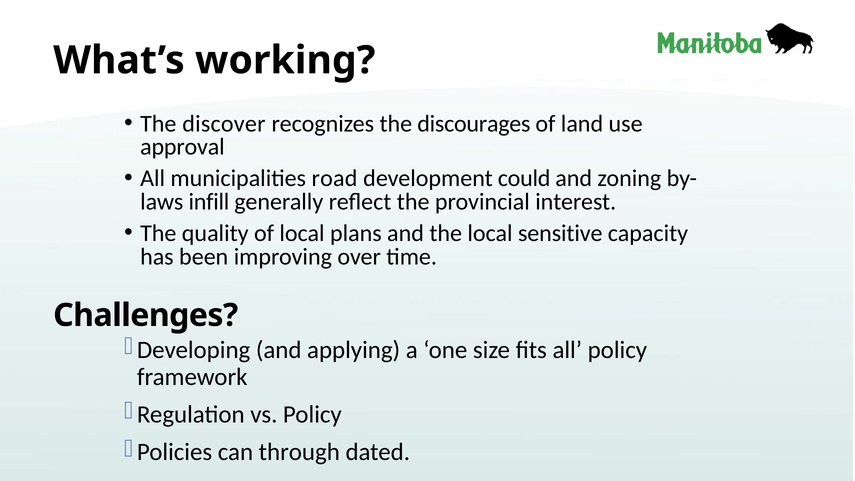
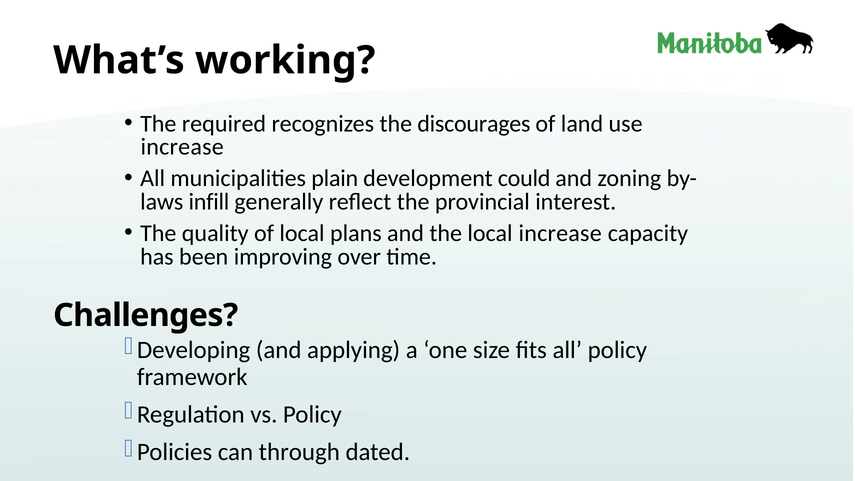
discover: discover -> required
approval at (182, 147): approval -> increase
road: road -> plain
local sensitive: sensitive -> increase
